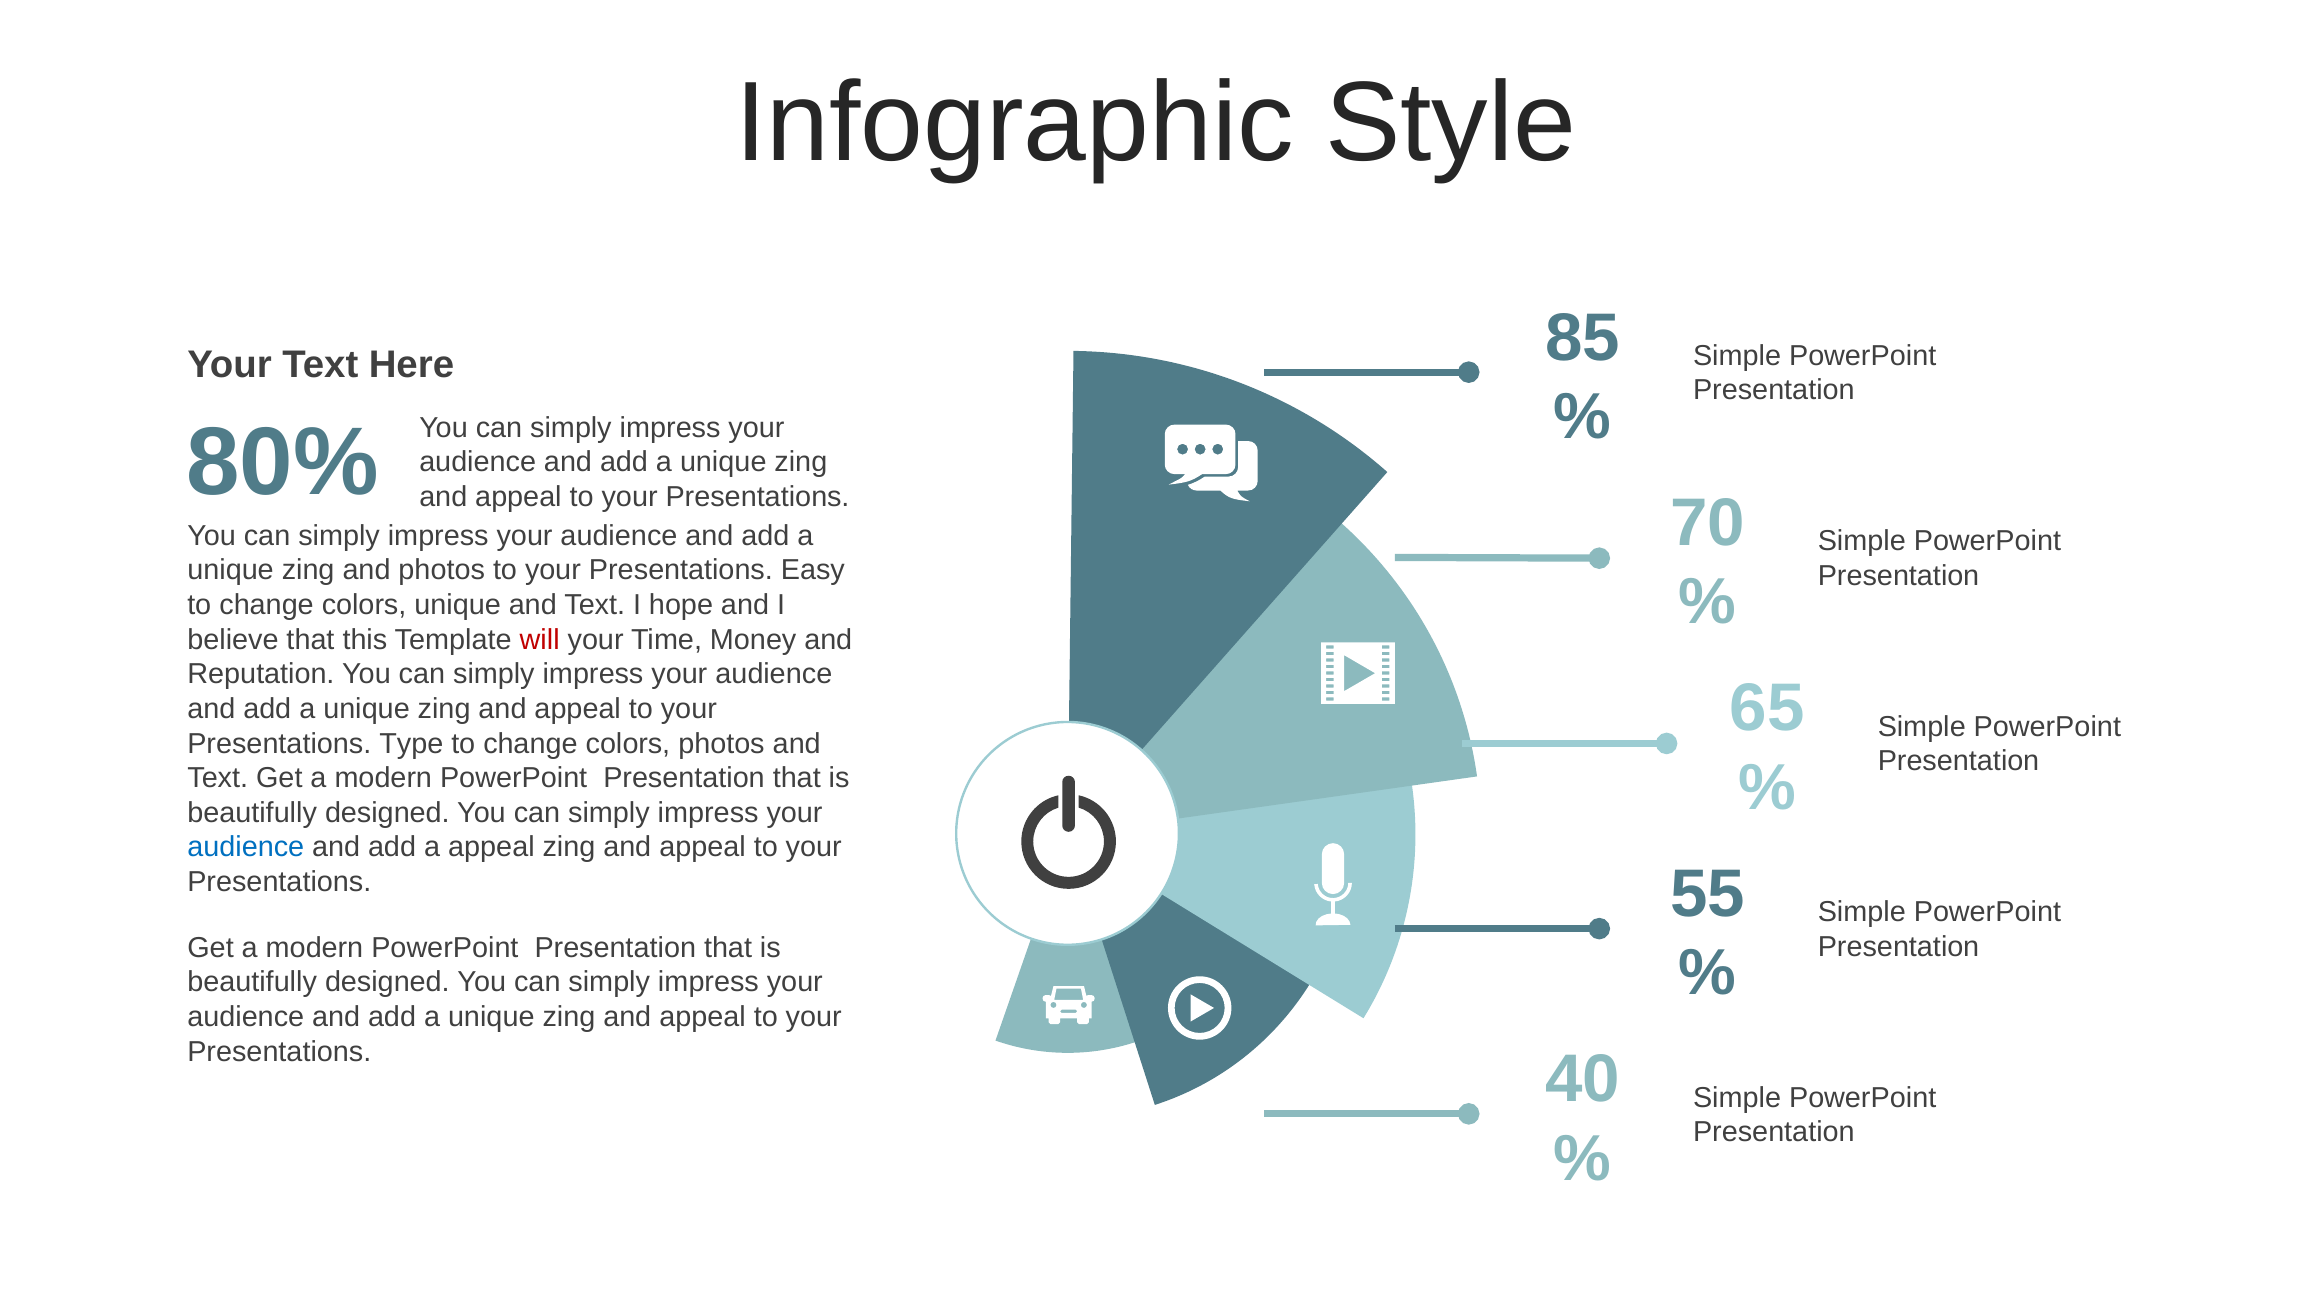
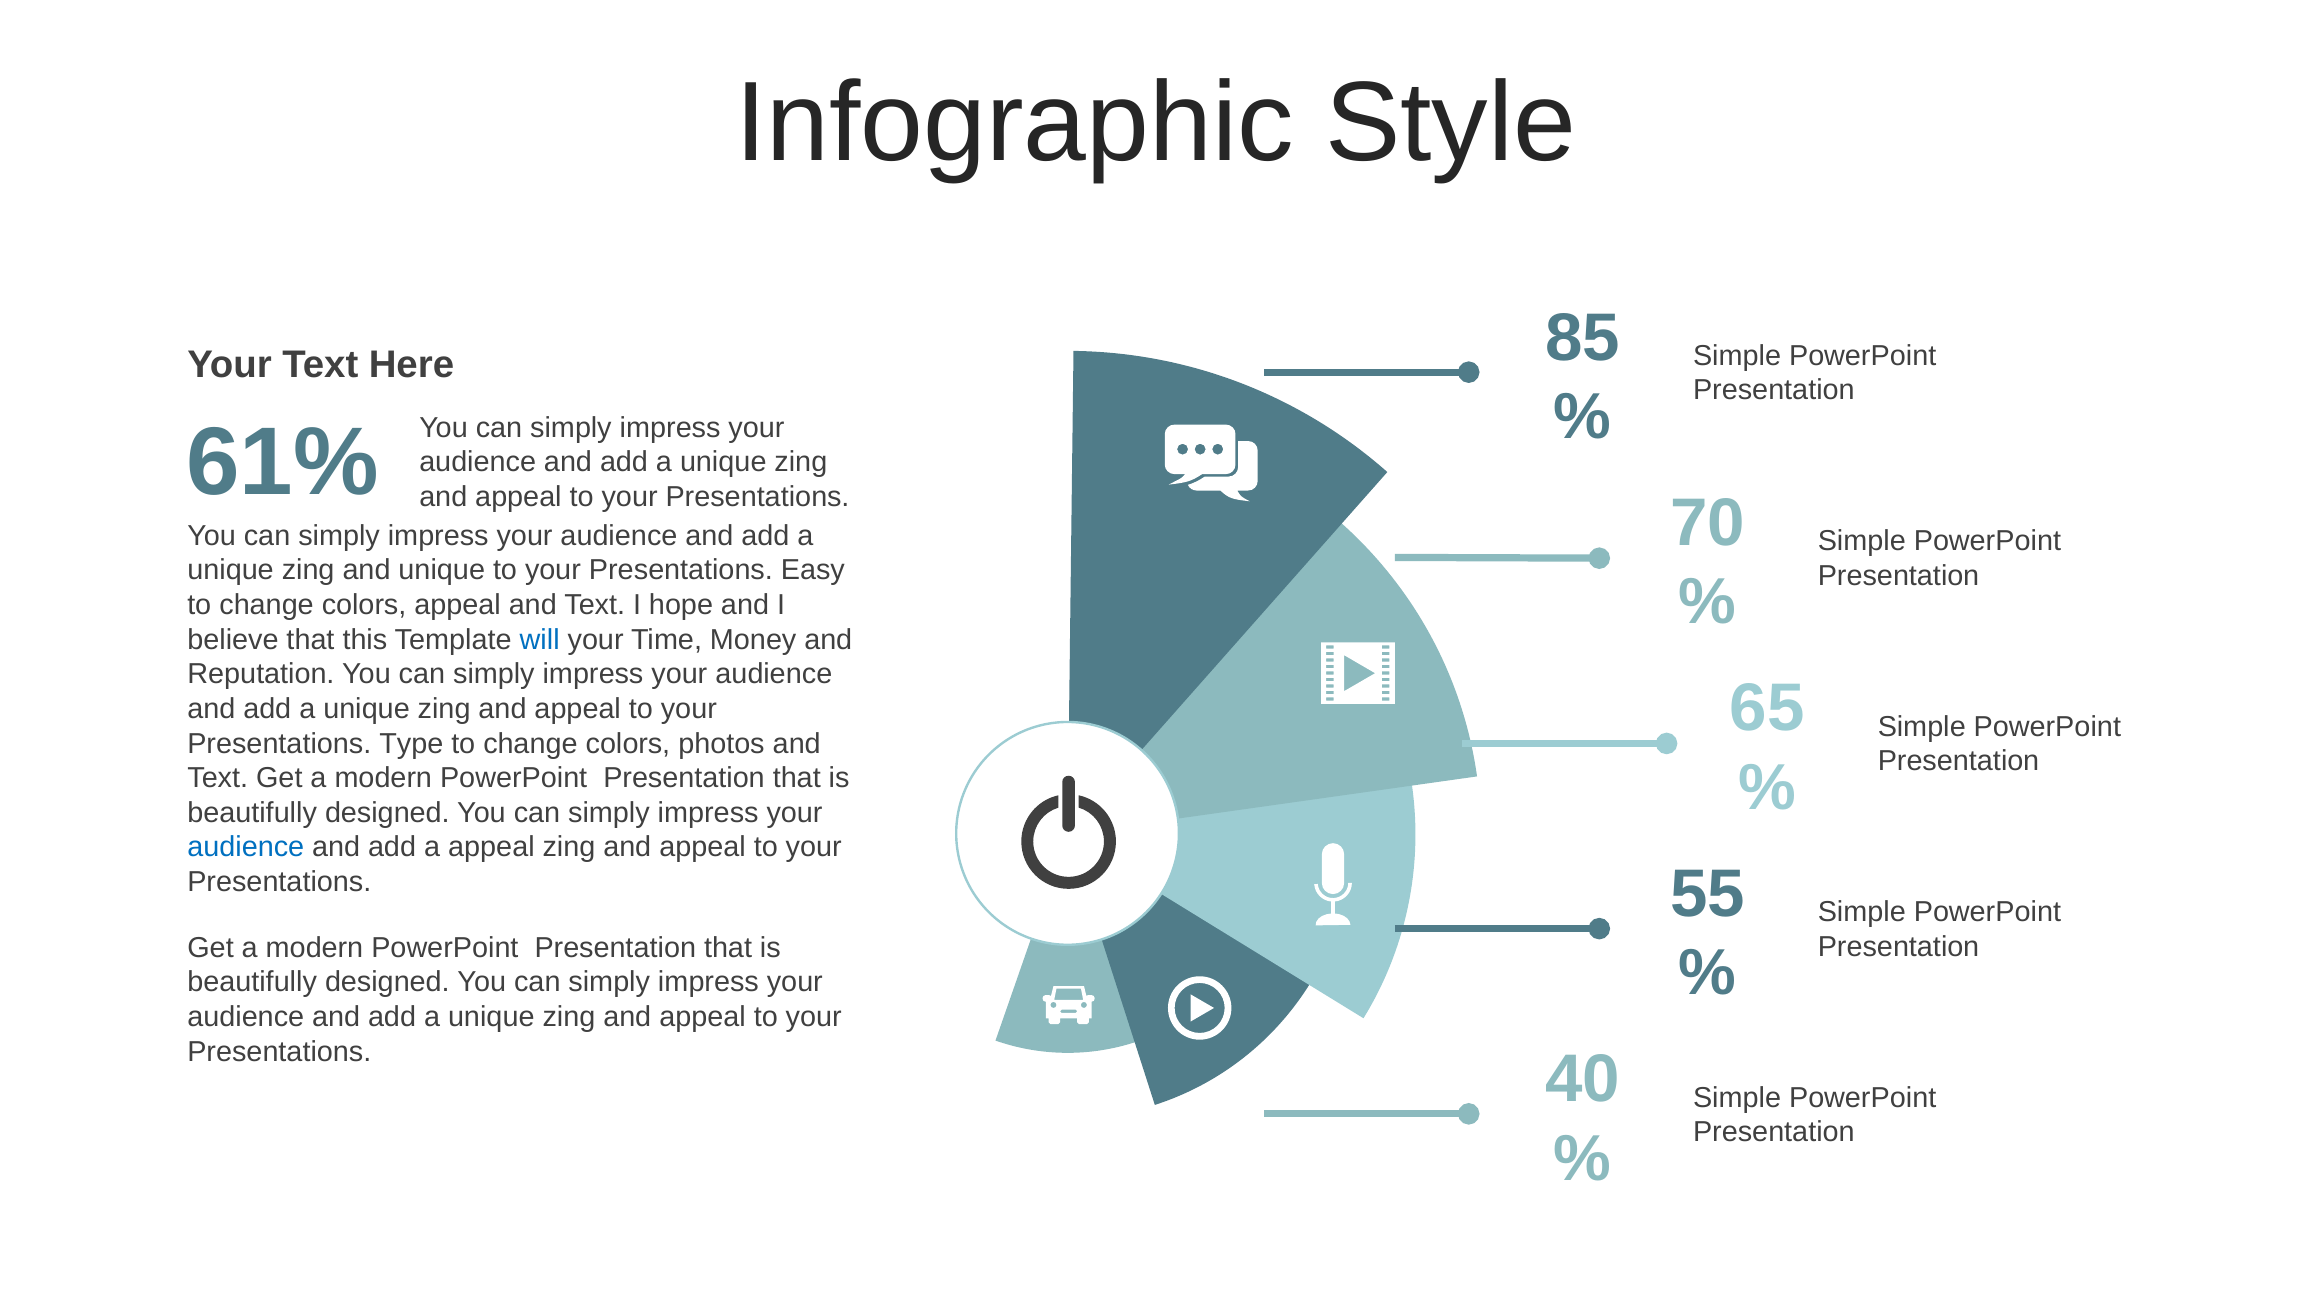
80%: 80% -> 61%
and photos: photos -> unique
colors unique: unique -> appeal
will colour: red -> blue
